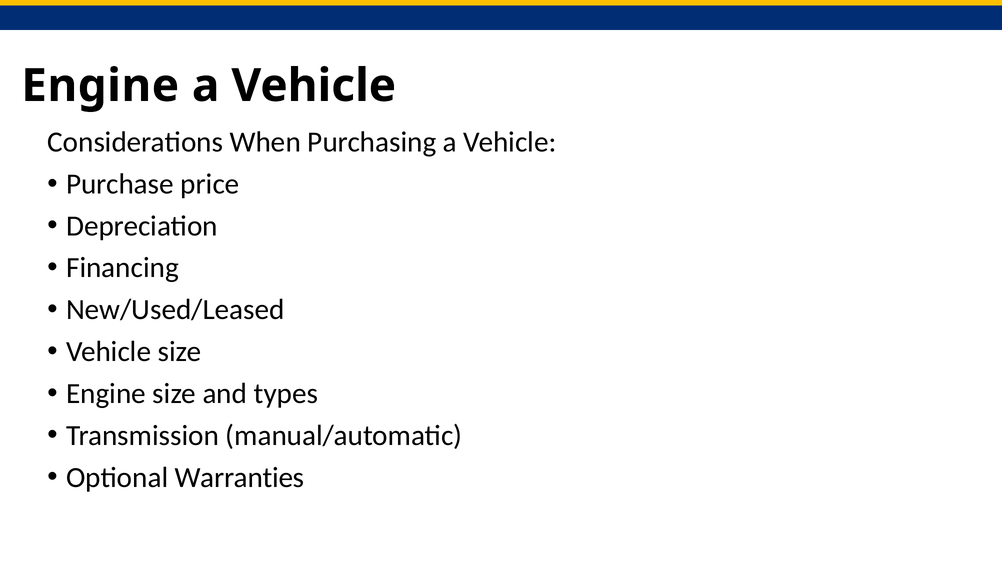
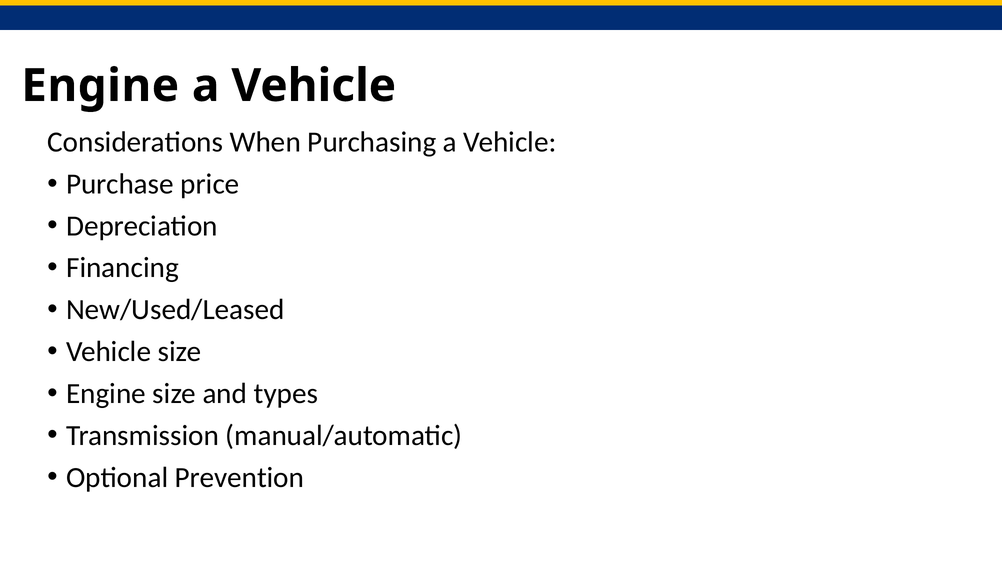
Warranties: Warranties -> Prevention
